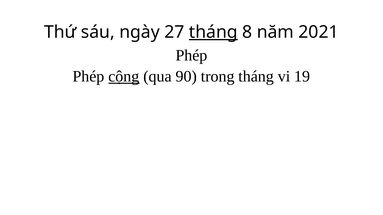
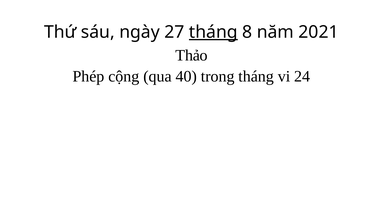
Phép at (192, 55): Phép -> Thảo
cộng underline: present -> none
90: 90 -> 40
19: 19 -> 24
